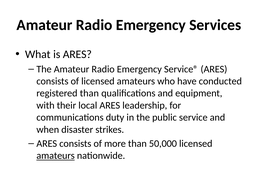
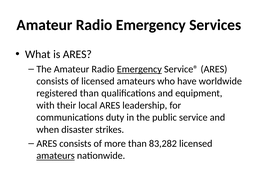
Emergency at (139, 69) underline: none -> present
conducted: conducted -> worldwide
50,000: 50,000 -> 83,282
